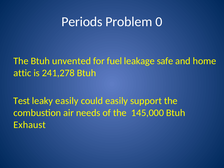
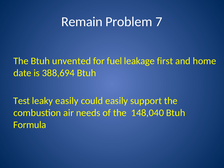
Periods: Periods -> Remain
0: 0 -> 7
safe: safe -> first
attic: attic -> date
241,278: 241,278 -> 388,694
145,000: 145,000 -> 148,040
Exhaust: Exhaust -> Formula
